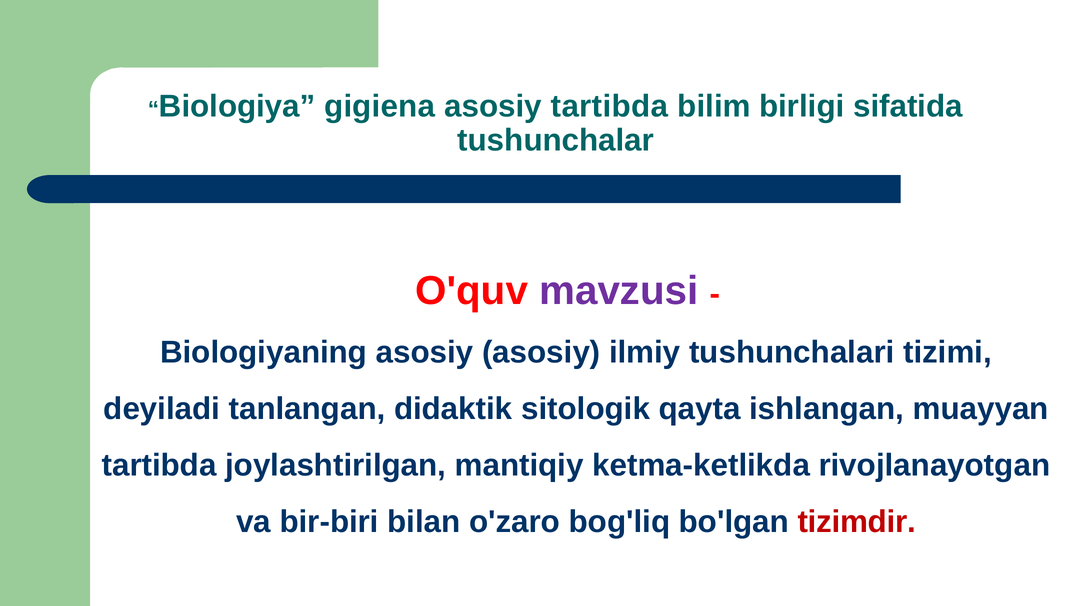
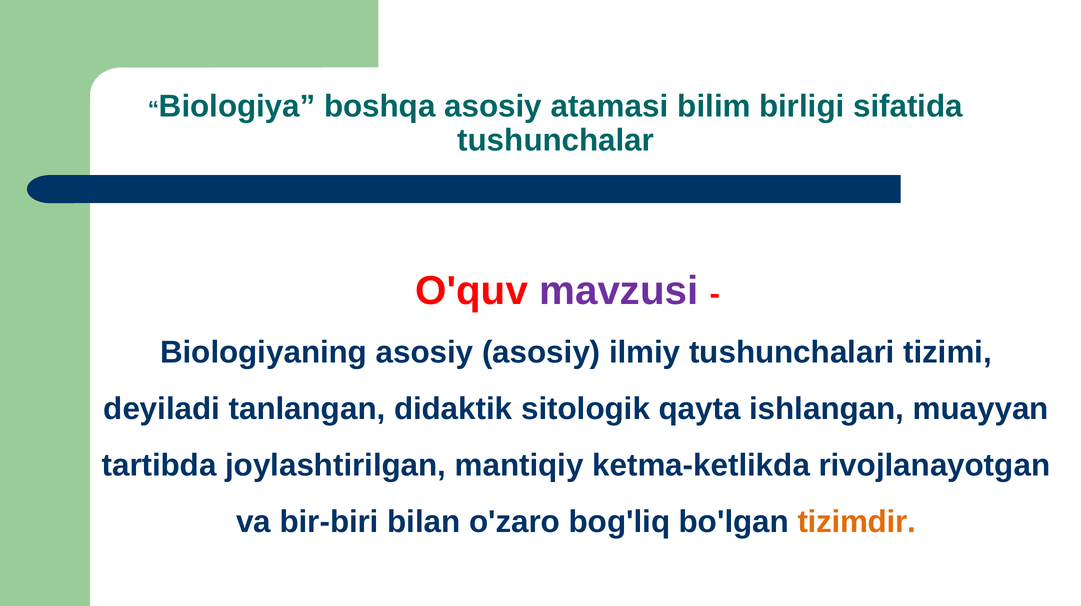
gigiena: gigiena -> boshqa
asosiy tartibda: tartibda -> atamasi
tizimdir colour: red -> orange
